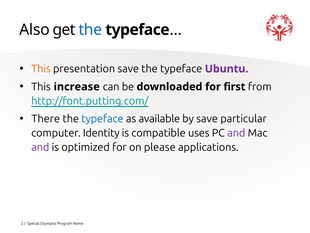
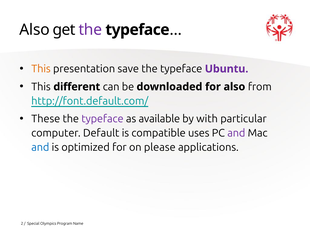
the at (90, 30) colour: blue -> purple
increase: increase -> different
for first: first -> also
http://font.putting.com/: http://font.putting.com/ -> http://font.default.com/
There: There -> These
typeface at (102, 119) colour: blue -> purple
by save: save -> with
Identity: Identity -> Default
and at (40, 147) colour: purple -> blue
